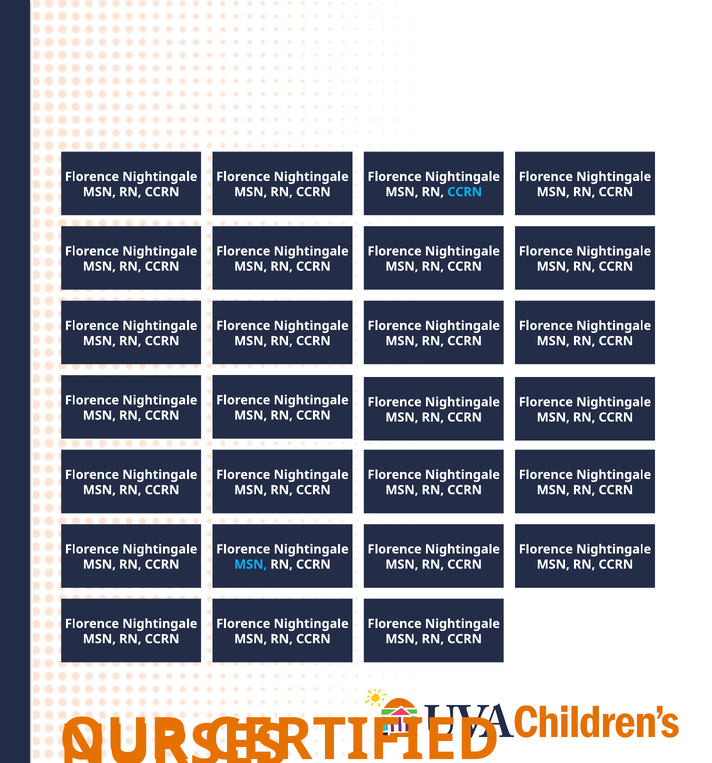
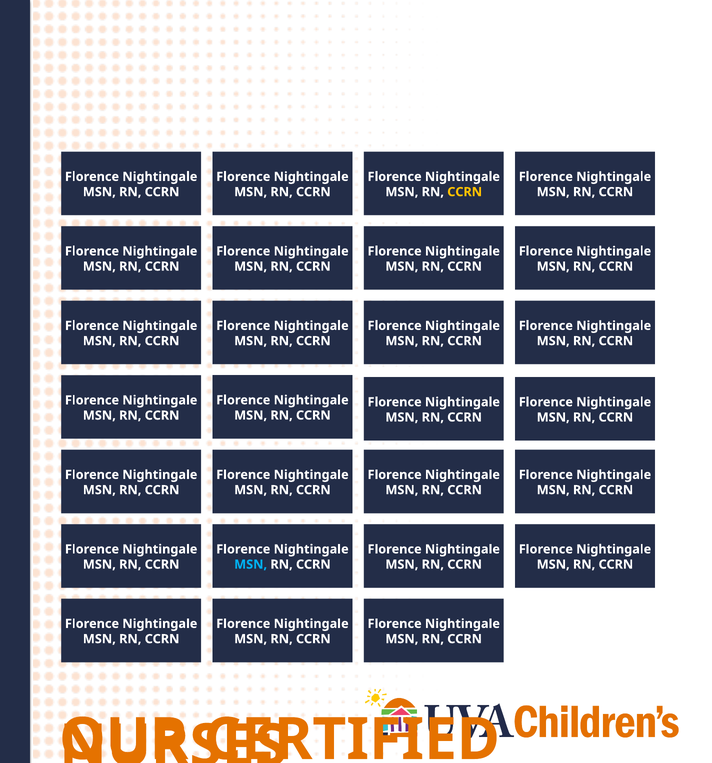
CCRN at (465, 192) colour: light blue -> yellow
